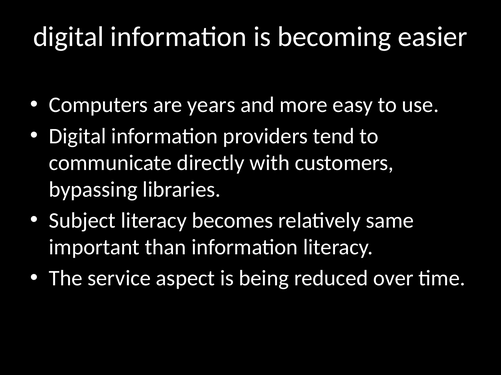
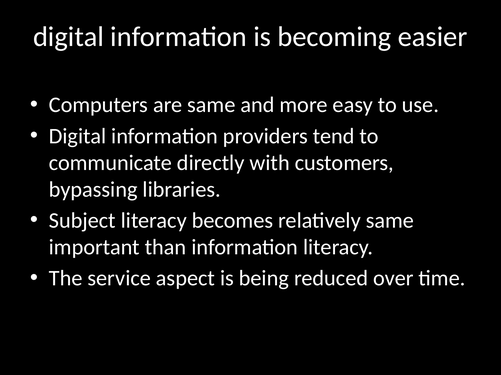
are years: years -> same
